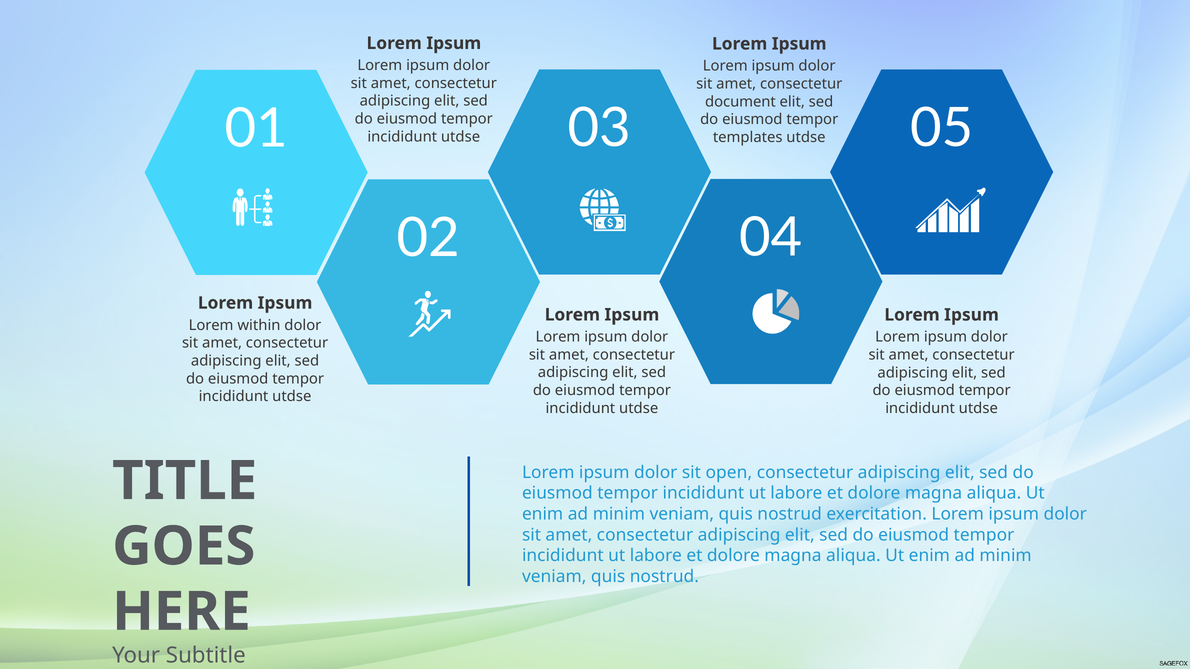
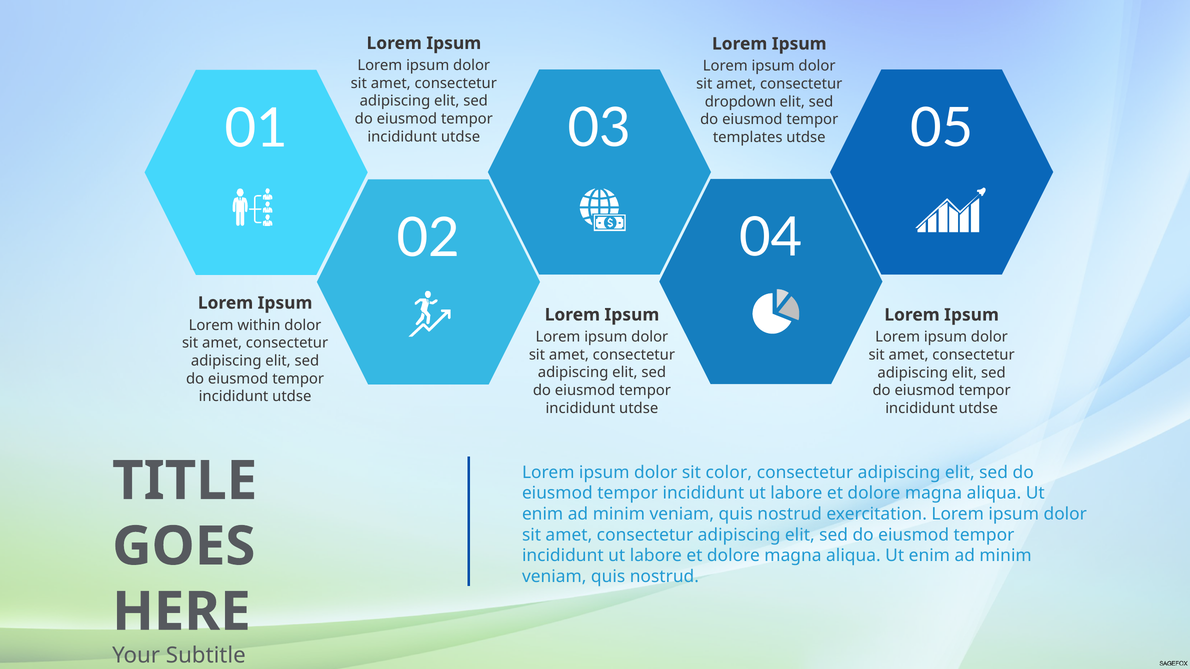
document: document -> dropdown
open: open -> color
